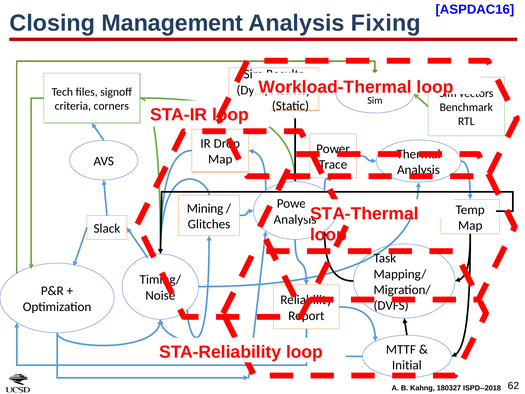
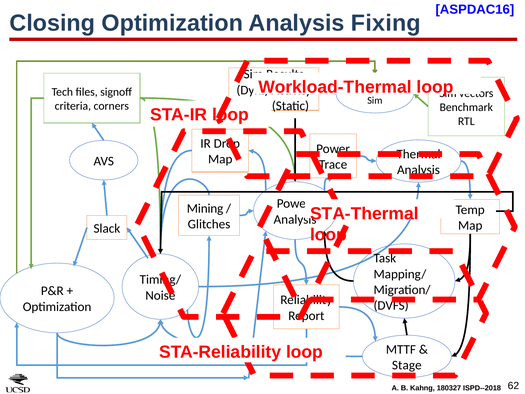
Closing Management: Management -> Optimization
Initial: Initial -> Stage
